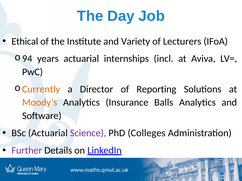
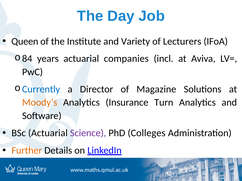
Ethical: Ethical -> Queen
94: 94 -> 84
internships: internships -> companies
Currently colour: orange -> blue
Reporting: Reporting -> Magazine
Balls: Balls -> Turn
Further colour: purple -> orange
